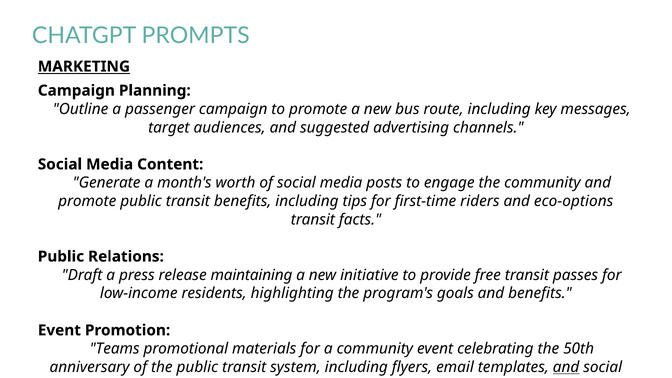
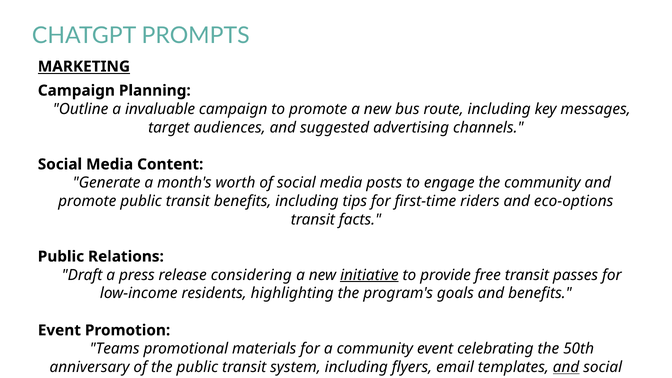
passenger: passenger -> invaluable
maintaining: maintaining -> considering
initiative underline: none -> present
